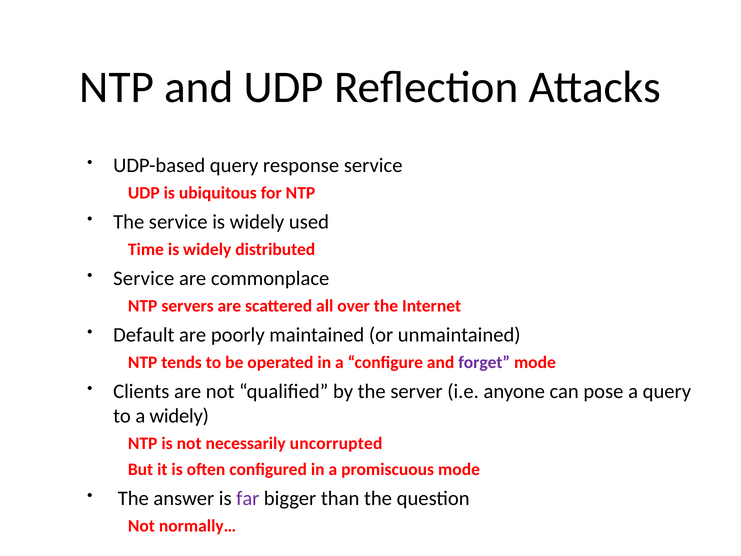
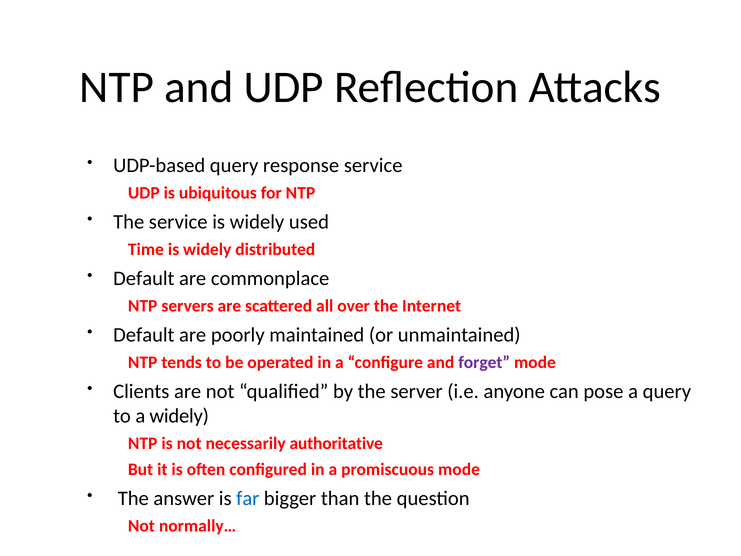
Service at (144, 278): Service -> Default
uncorrupted: uncorrupted -> authoritative
far colour: purple -> blue
